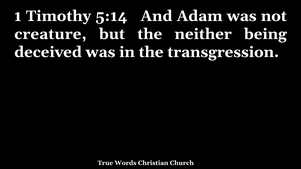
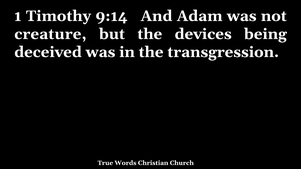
5:14: 5:14 -> 9:14
neither: neither -> devices
